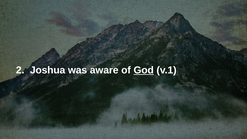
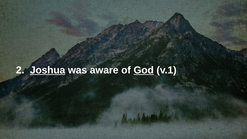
Joshua underline: none -> present
